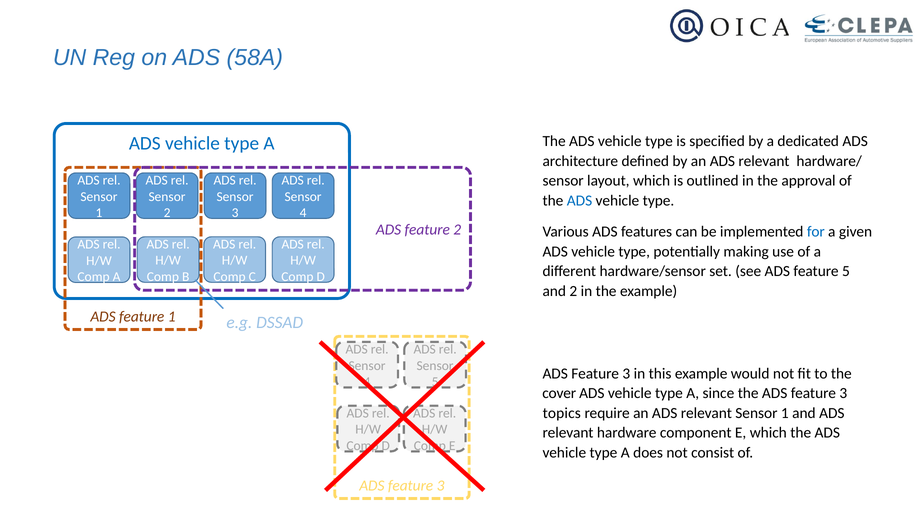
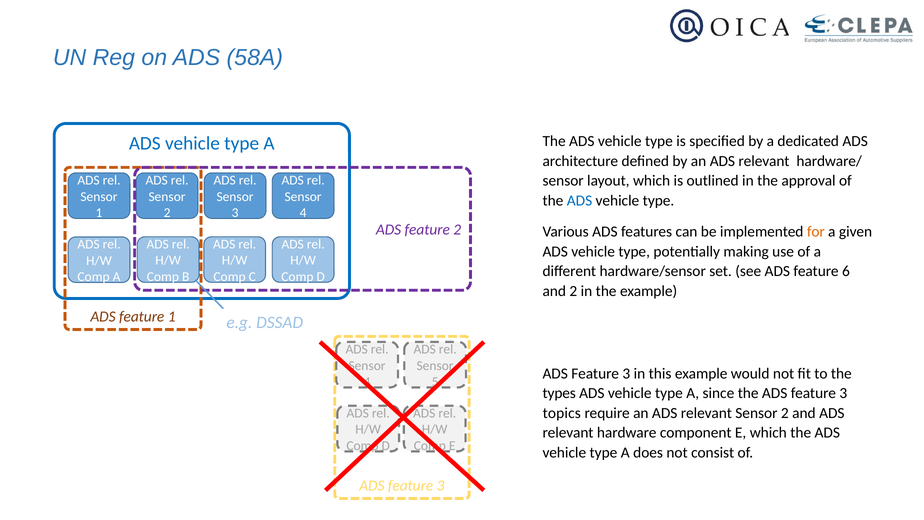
for colour: blue -> orange
feature 5: 5 -> 6
cover: cover -> types
relevant Sensor 1: 1 -> 2
